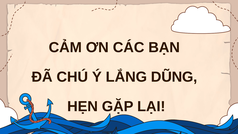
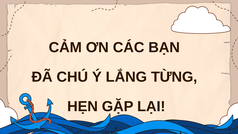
DŨNG: DŨNG -> TỪNG
